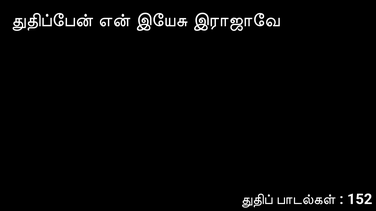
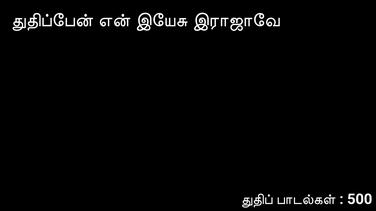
152: 152 -> 500
